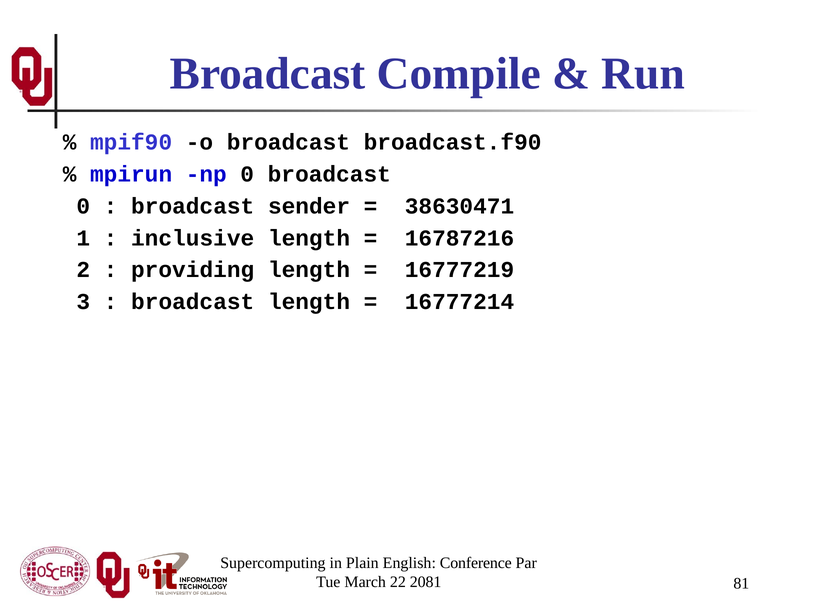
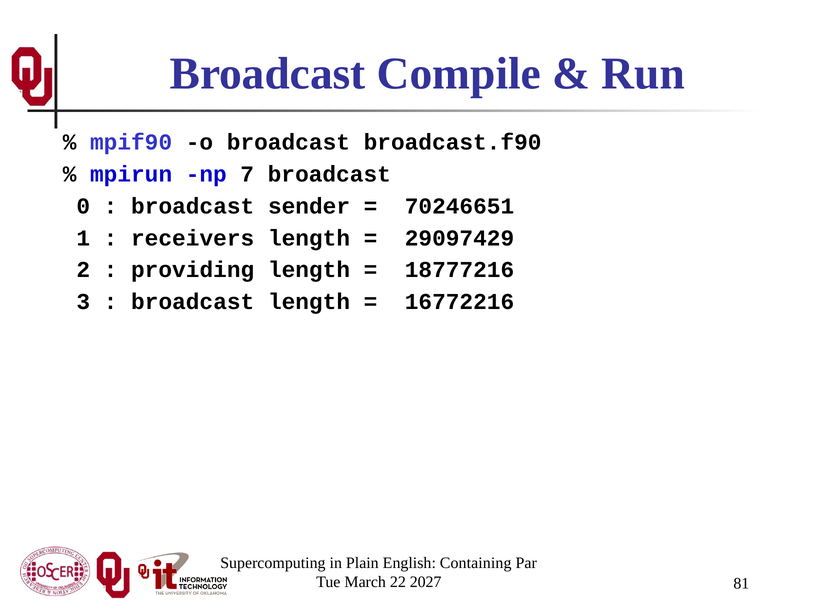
np 0: 0 -> 7
38630471: 38630471 -> 70246651
inclusive: inclusive -> receivers
16787216: 16787216 -> 29097429
16777219: 16777219 -> 18777216
16777214: 16777214 -> 16772216
Conference: Conference -> Containing
2081: 2081 -> 2027
